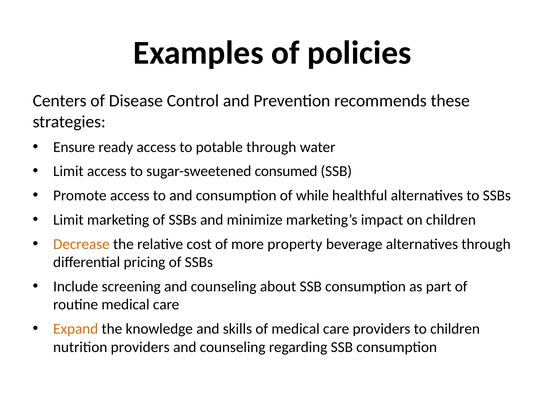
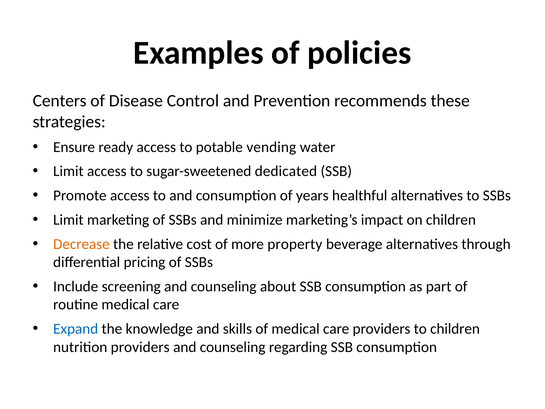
potable through: through -> vending
consumed: consumed -> dedicated
while: while -> years
Expand colour: orange -> blue
